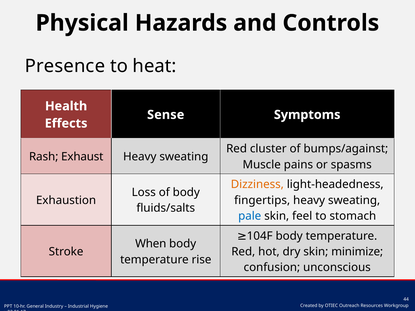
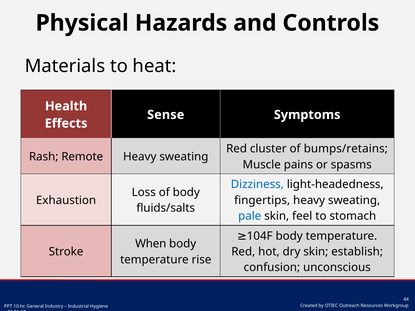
Presence: Presence -> Materials
bumps/against: bumps/against -> bumps/retains
Exhaust: Exhaust -> Remote
Dizziness colour: orange -> blue
minimize: minimize -> establish
